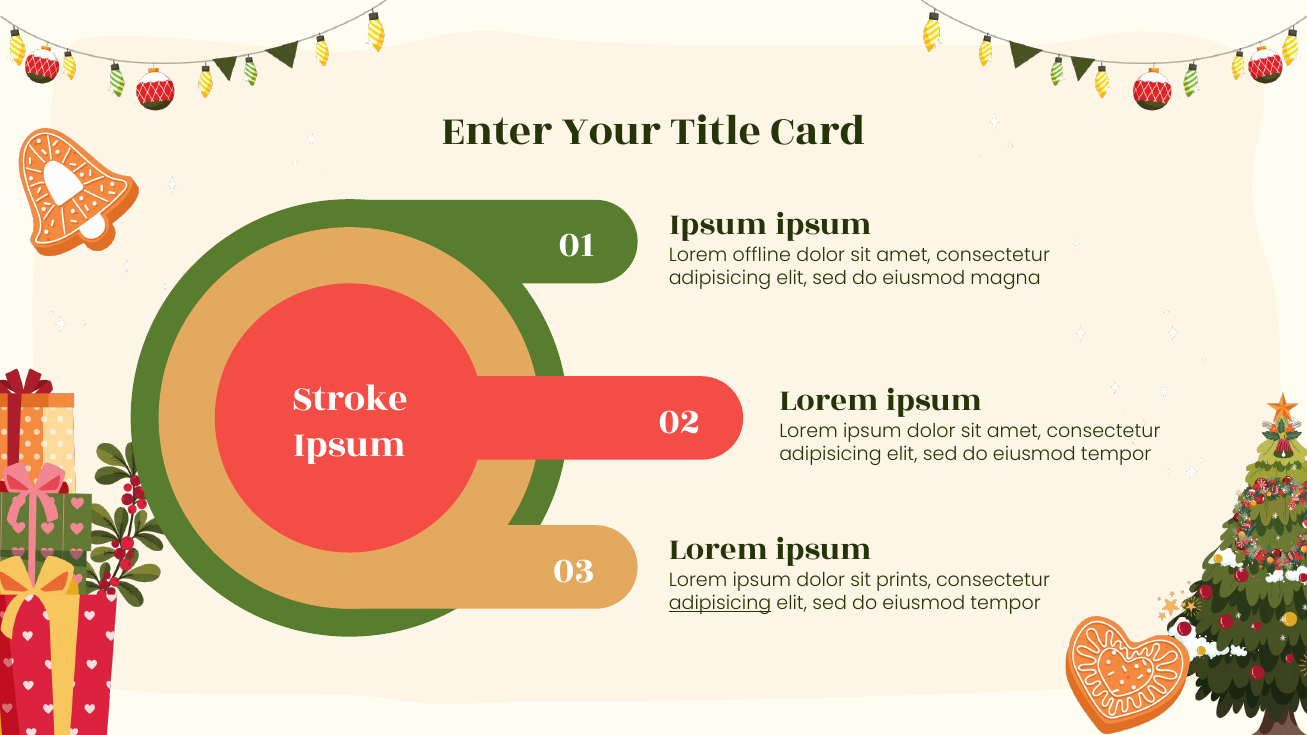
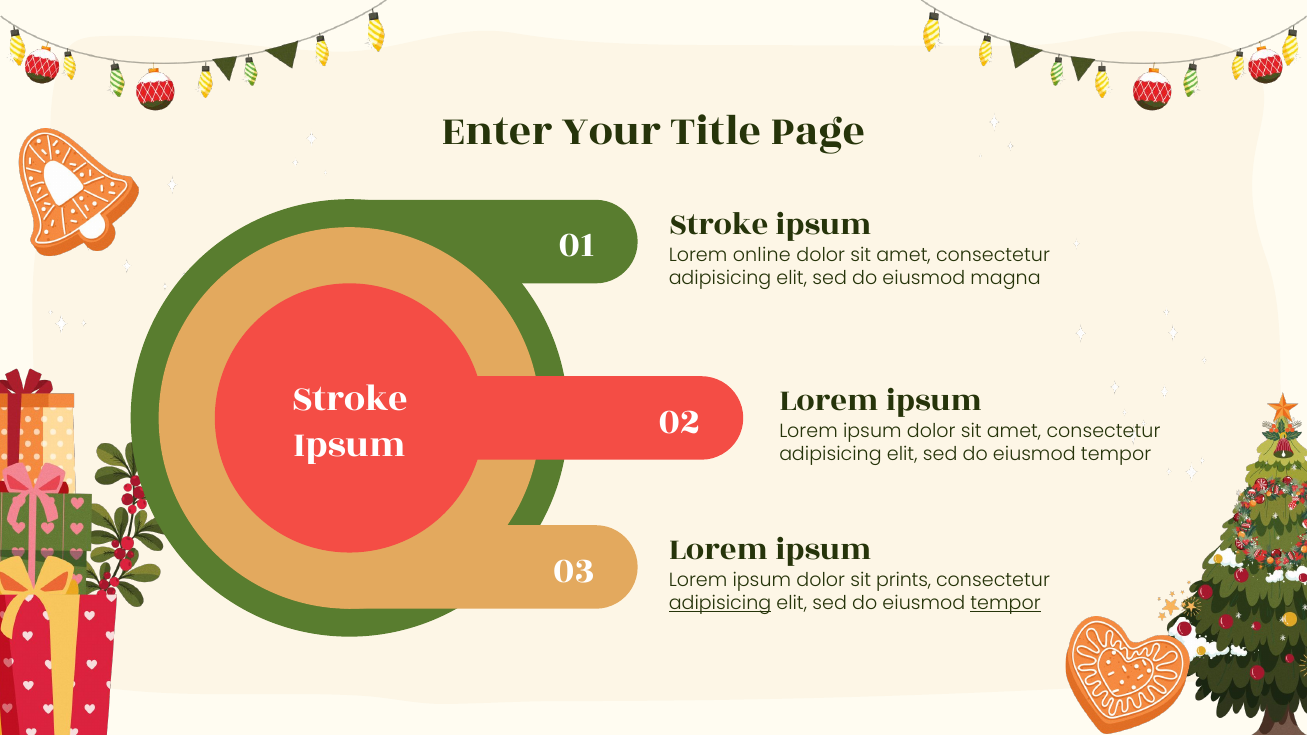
Card: Card -> Page
Ipsum at (718, 223): Ipsum -> Stroke
offline: offline -> online
tempor at (1006, 604) underline: none -> present
